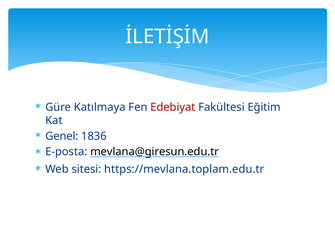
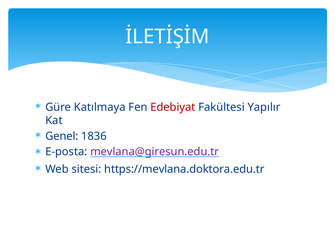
Eğitim: Eğitim -> Yapılır
mevlana@giresun.edu.tr colour: black -> purple
https://mevlana.toplam.edu.tr: https://mevlana.toplam.edu.tr -> https://mevlana.doktora.edu.tr
